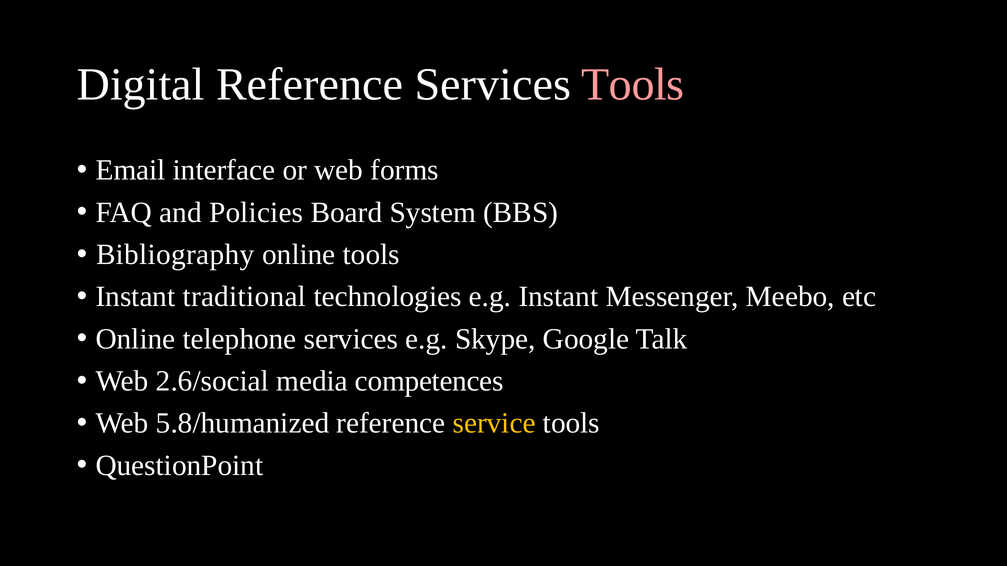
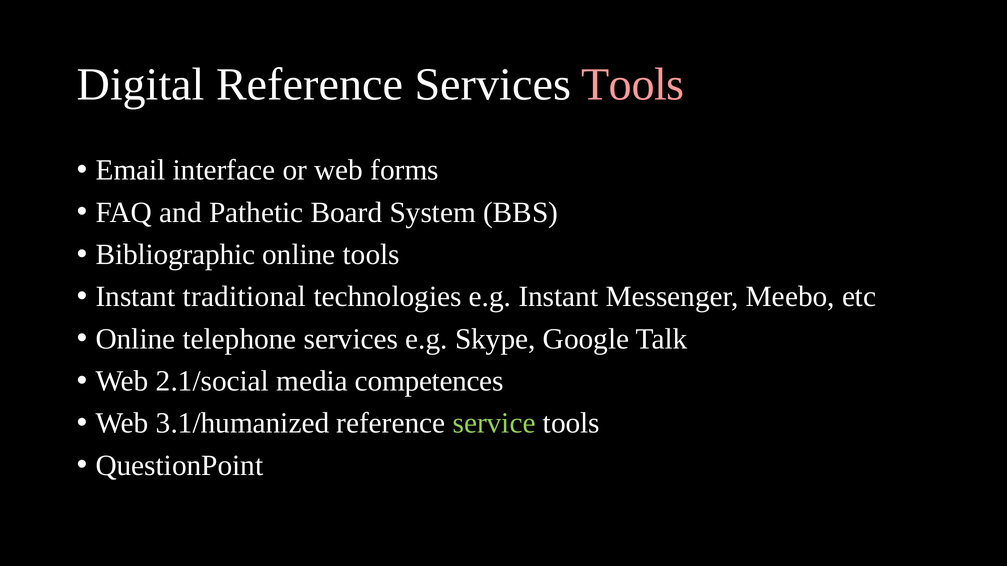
Policies: Policies -> Pathetic
Bibliography: Bibliography -> Bibliographic
2.6/social: 2.6/social -> 2.1/social
5.8/humanized: 5.8/humanized -> 3.1/humanized
service colour: yellow -> light green
